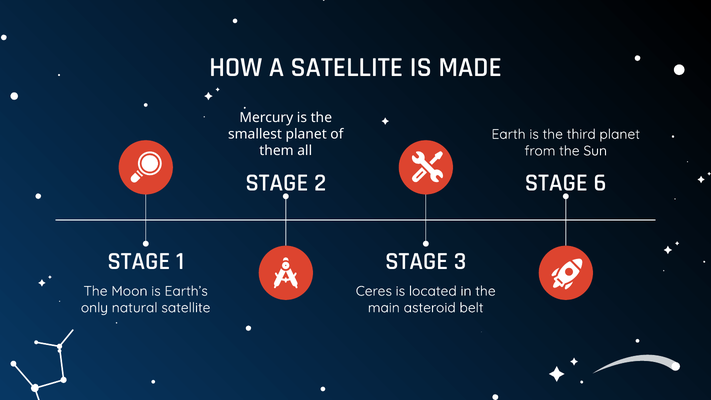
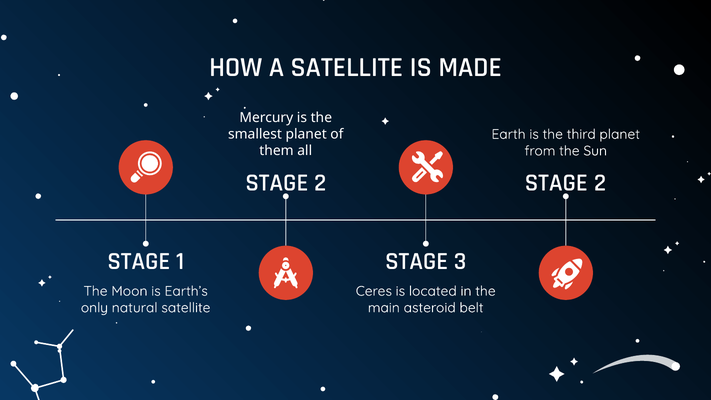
6 at (600, 183): 6 -> 2
